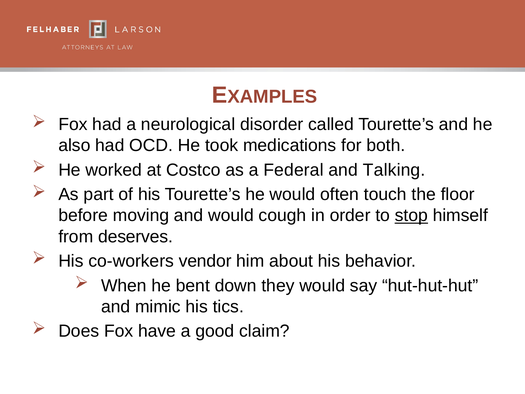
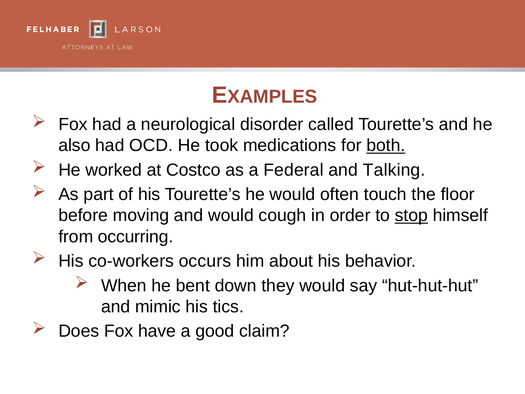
both underline: none -> present
deserves: deserves -> occurring
vendor: vendor -> occurs
